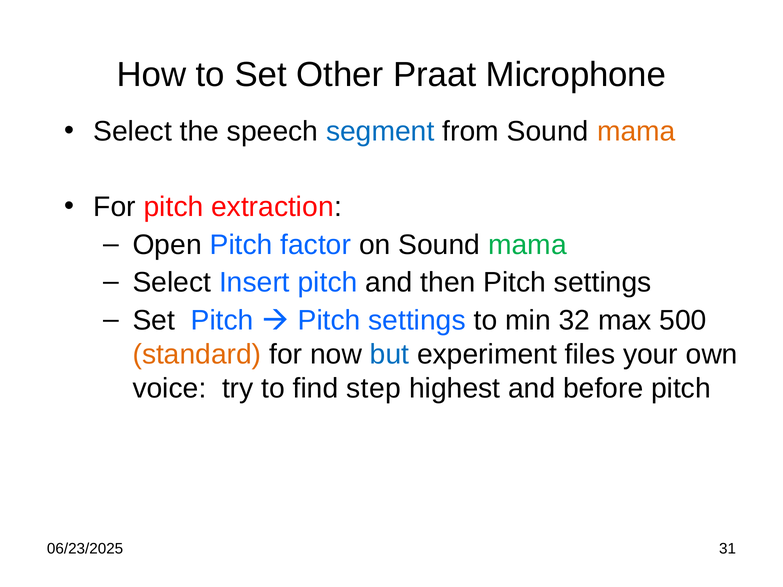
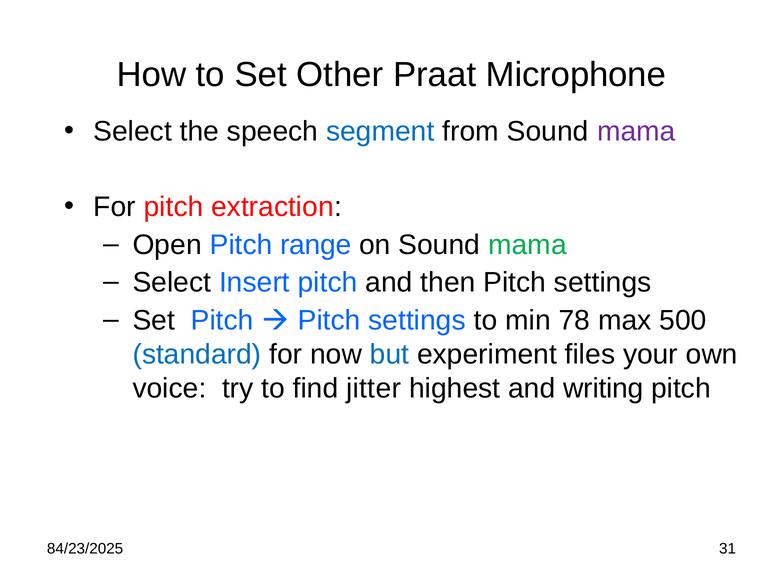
mama at (636, 131) colour: orange -> purple
factor: factor -> range
32: 32 -> 78
standard colour: orange -> blue
step: step -> jitter
before: before -> writing
06/23/2025: 06/23/2025 -> 84/23/2025
